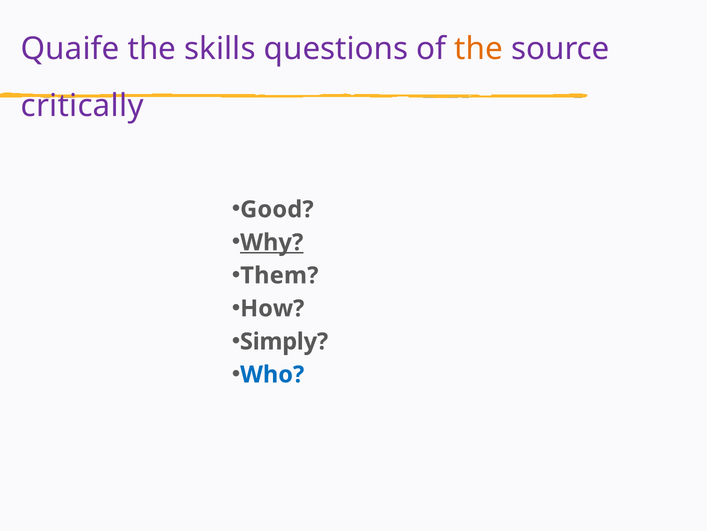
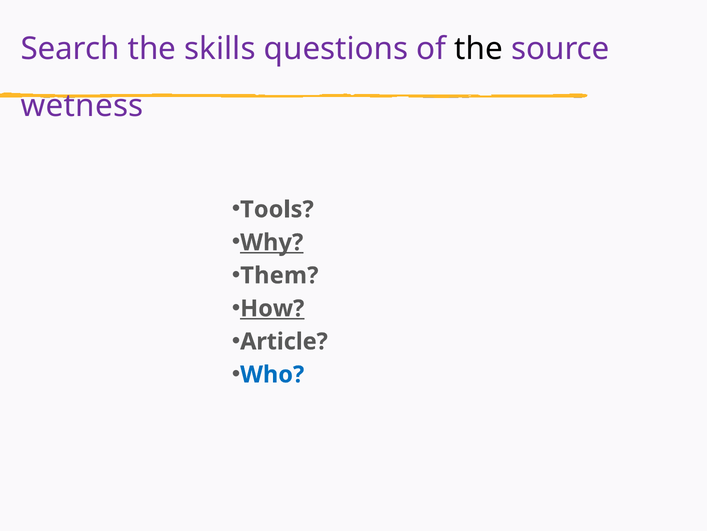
Quaife: Quaife -> Search
the at (479, 49) colour: orange -> black
critically: critically -> wetness
Good: Good -> Tools
How underline: none -> present
Simply: Simply -> Article
